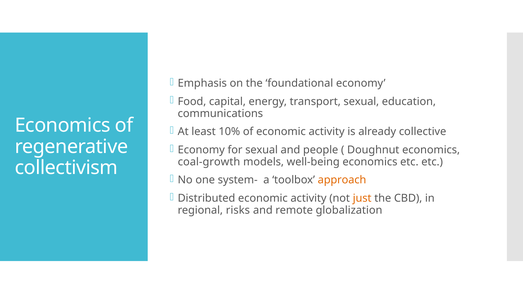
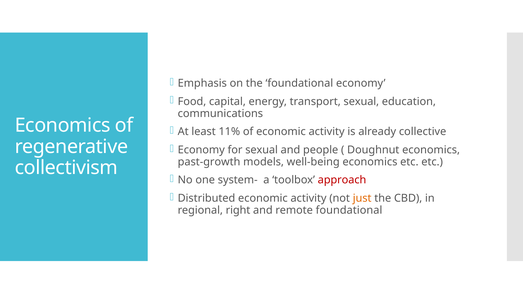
10%: 10% -> 11%
coal-growth: coal-growth -> past-growth
approach colour: orange -> red
risks: risks -> right
remote globalization: globalization -> foundational
